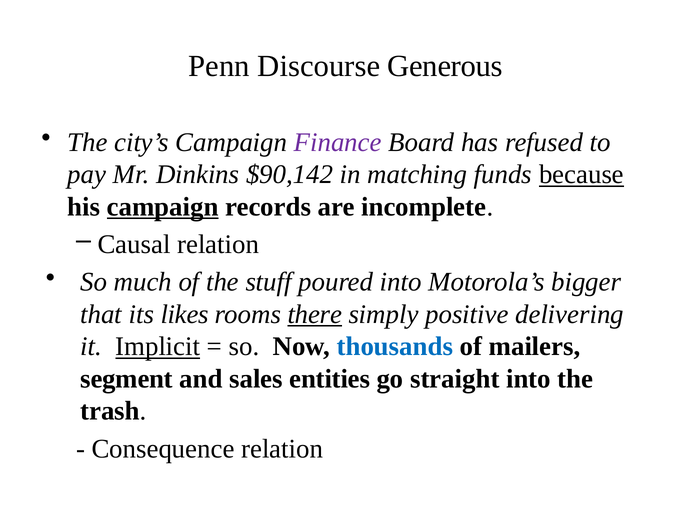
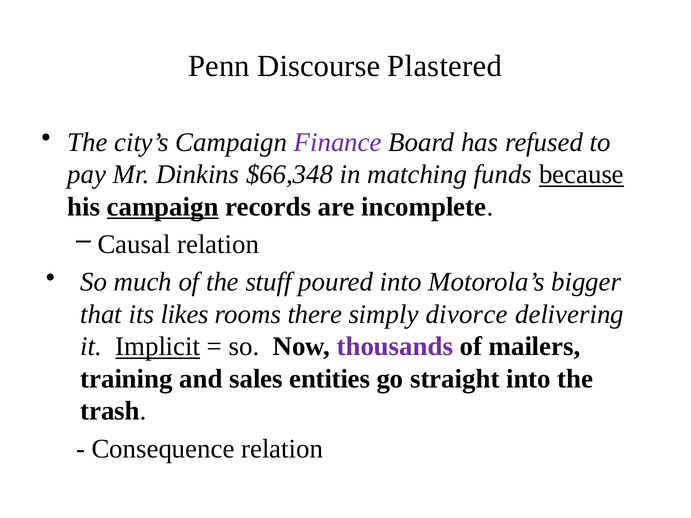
Generous: Generous -> Plastered
$90,142: $90,142 -> $66,348
there underline: present -> none
positive: positive -> divorce
thousands colour: blue -> purple
segment: segment -> training
